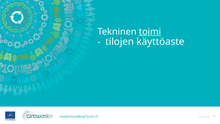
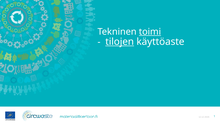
tilojen underline: none -> present
